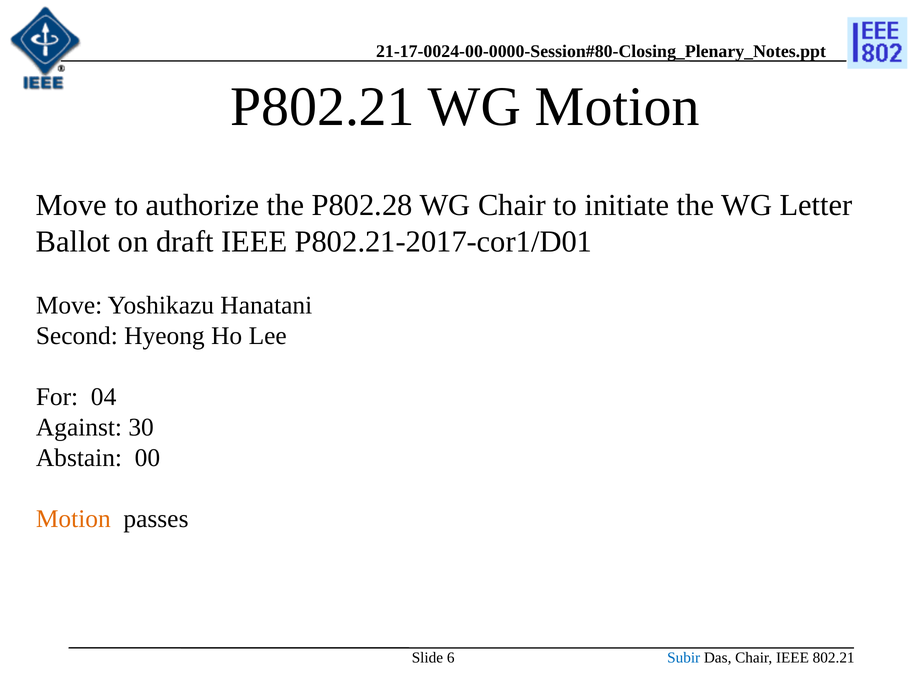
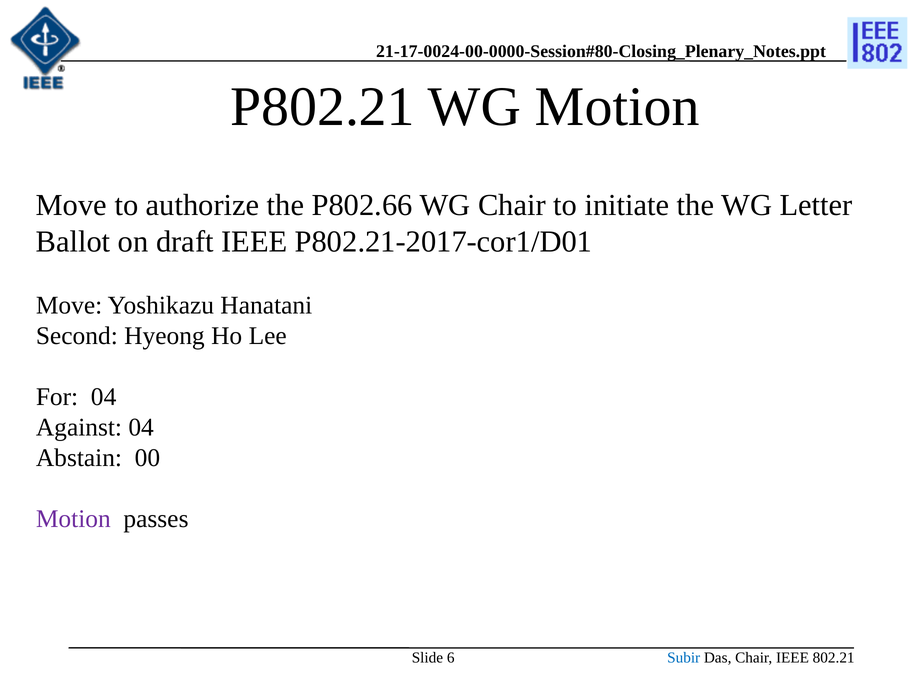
P802.28: P802.28 -> P802.66
Against 30: 30 -> 04
Motion at (73, 519) colour: orange -> purple
